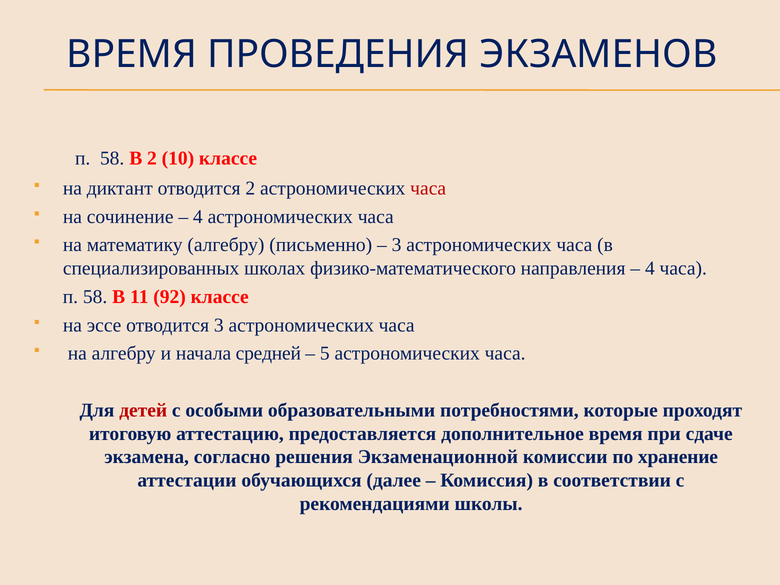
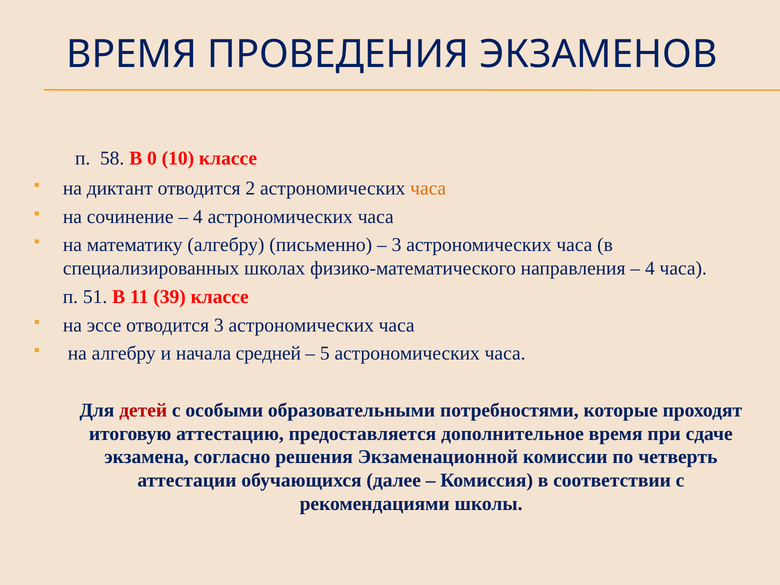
В 2: 2 -> 0
часа at (428, 188) colour: red -> orange
58 at (95, 297): 58 -> 51
92: 92 -> 39
хранение: хранение -> четверть
